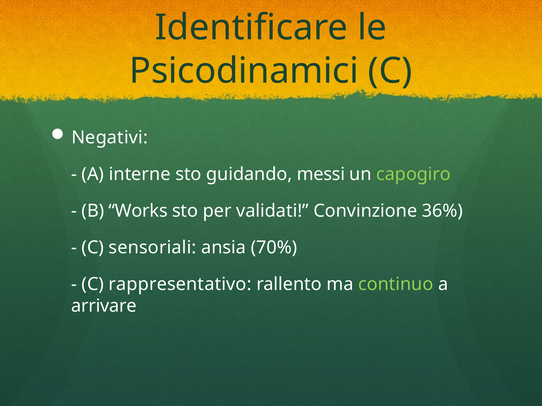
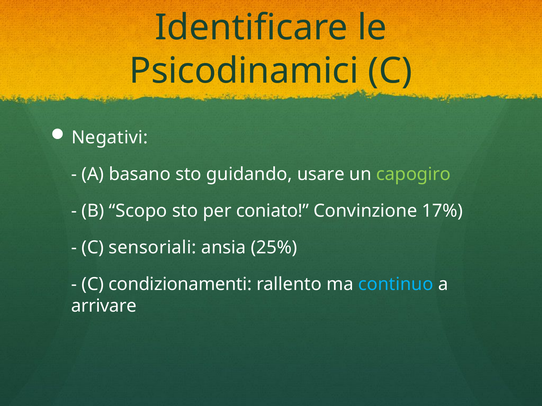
interne: interne -> basano
messi: messi -> usare
Works: Works -> Scopo
validati: validati -> coniato
36%: 36% -> 17%
70%: 70% -> 25%
rappresentativo: rappresentativo -> condizionamenti
continuo colour: light green -> light blue
